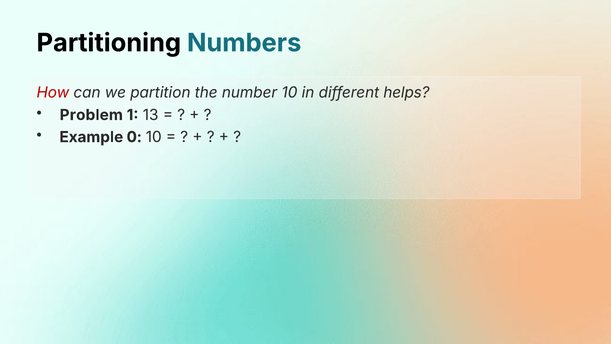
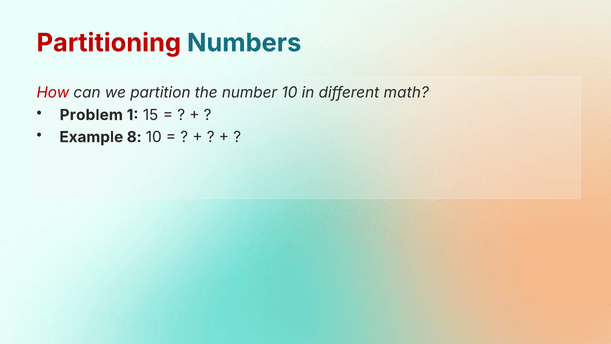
Partitioning colour: black -> red
helps: helps -> math
13: 13 -> 15
0: 0 -> 8
